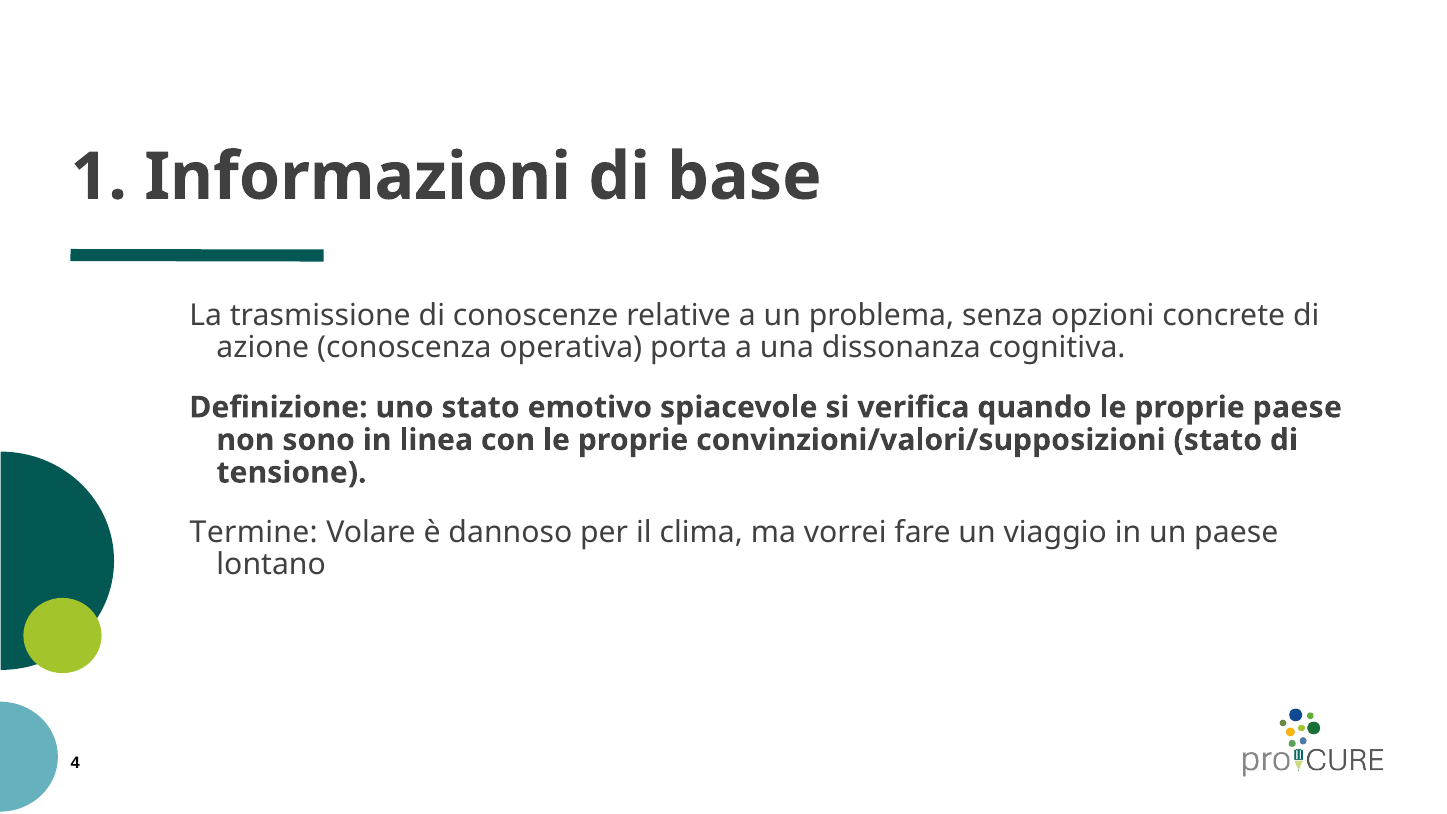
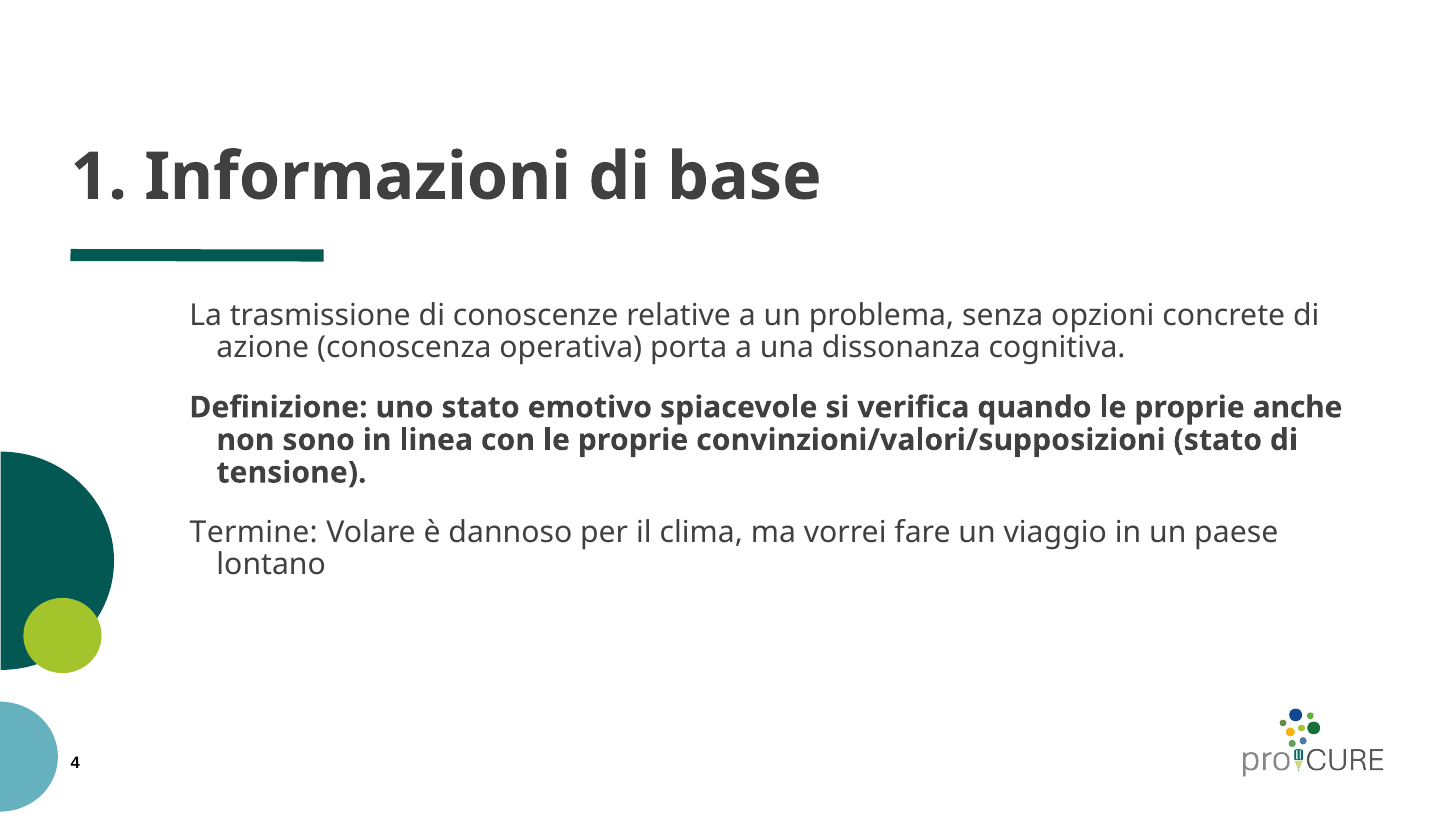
proprie paese: paese -> anche
